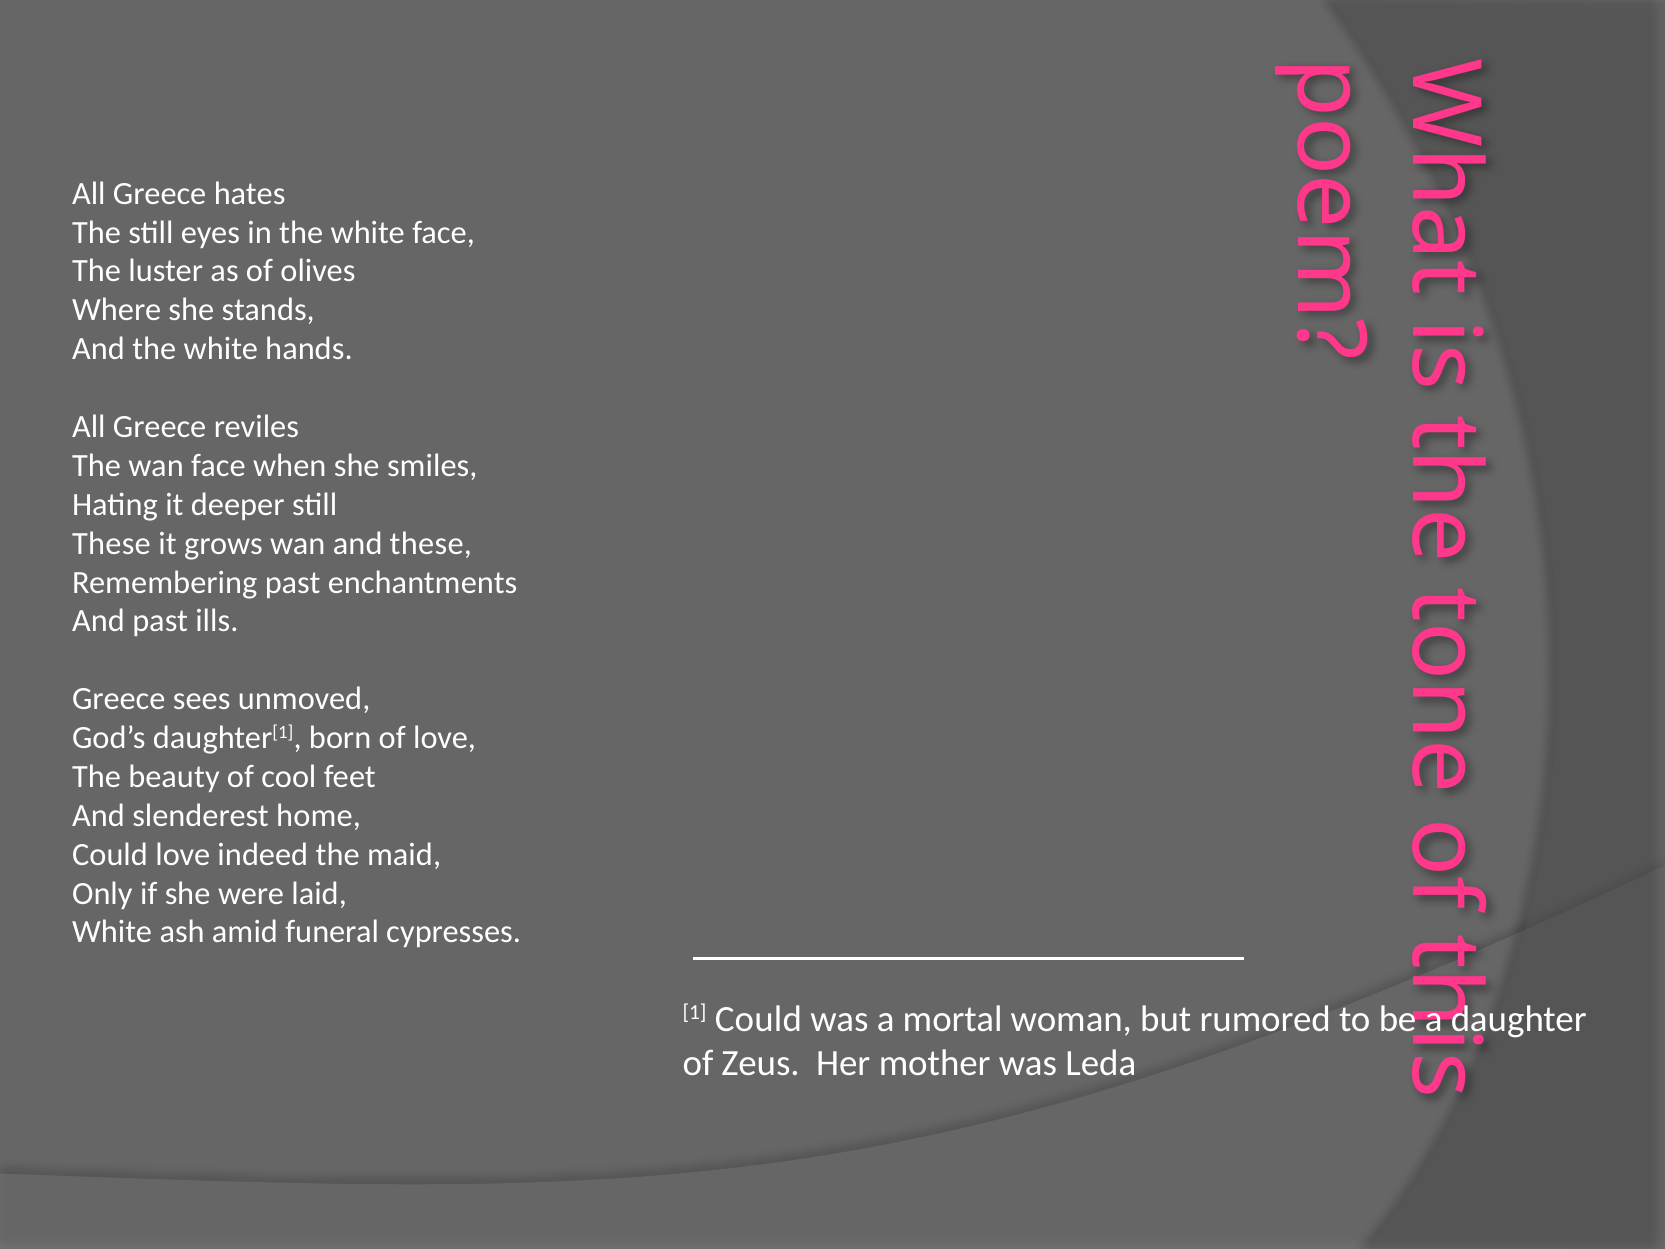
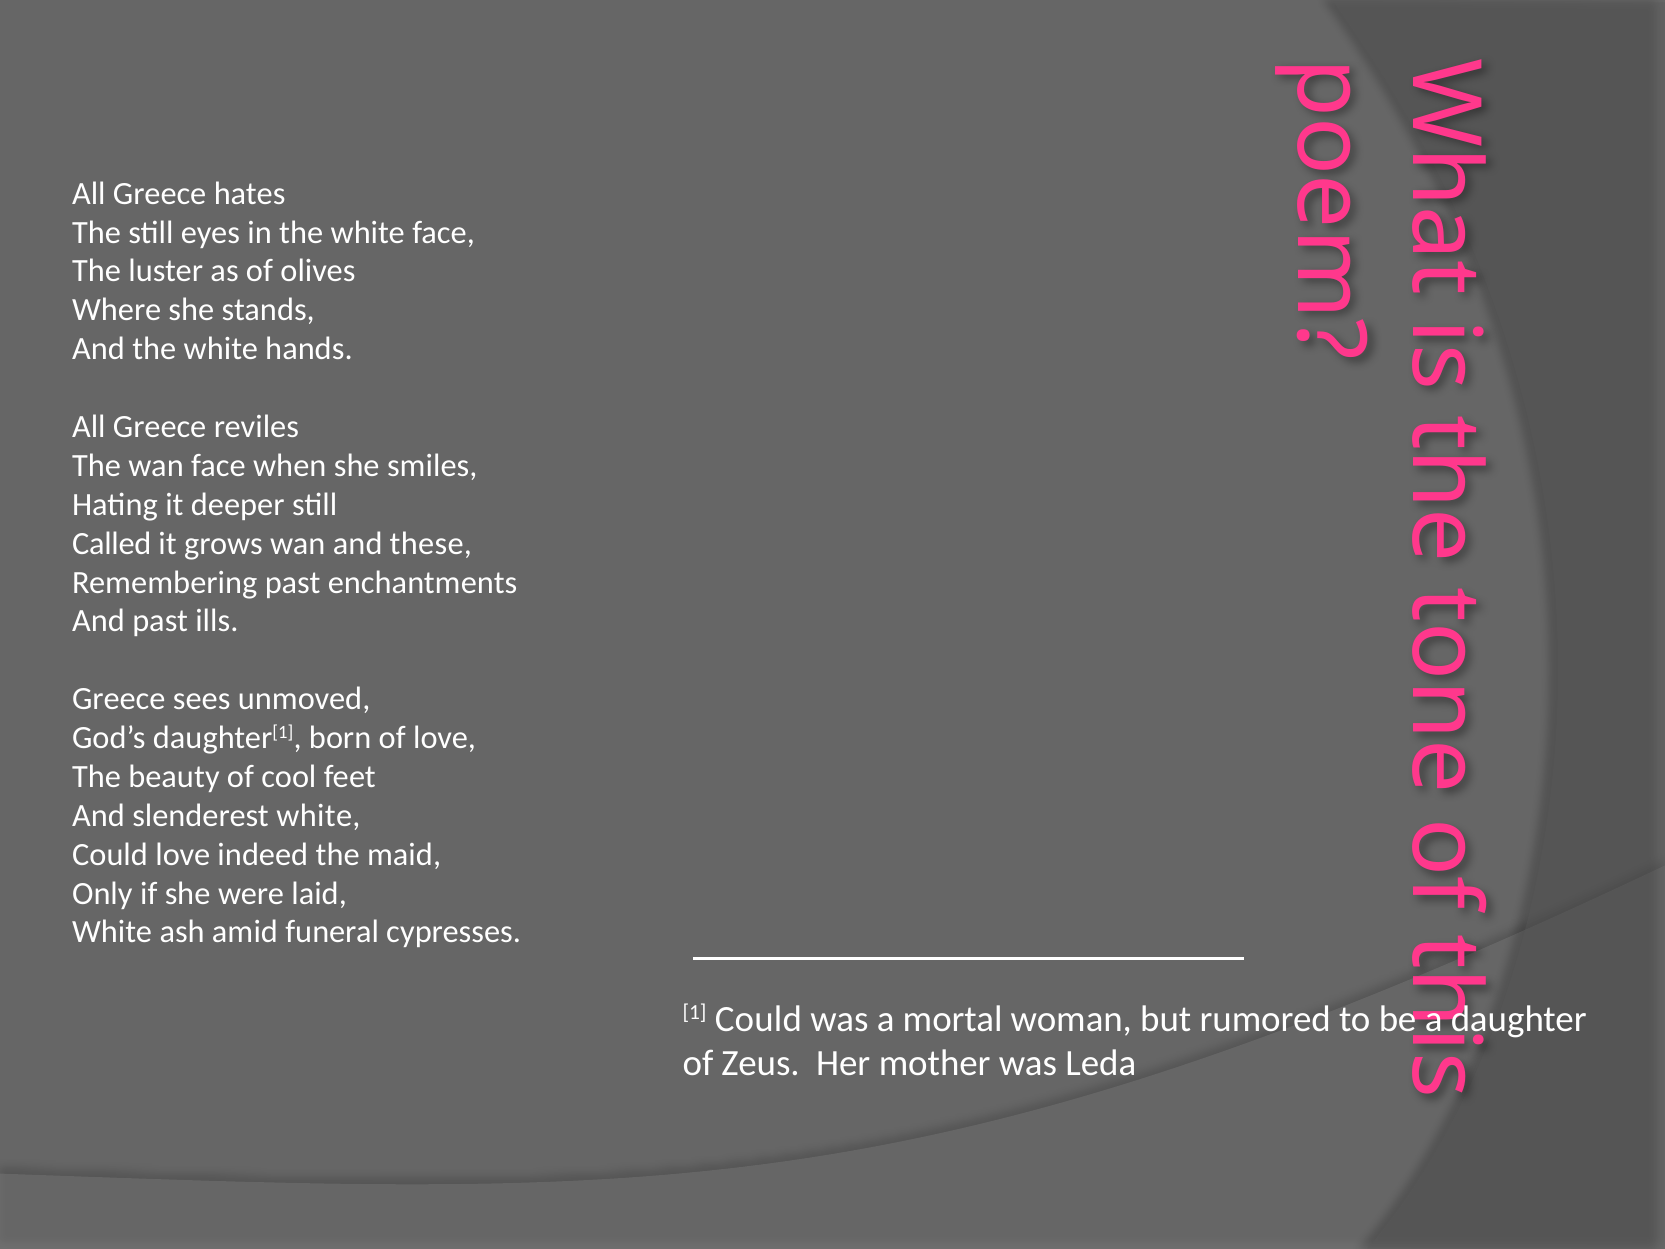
These at (111, 543): These -> Called
slenderest home: home -> white
